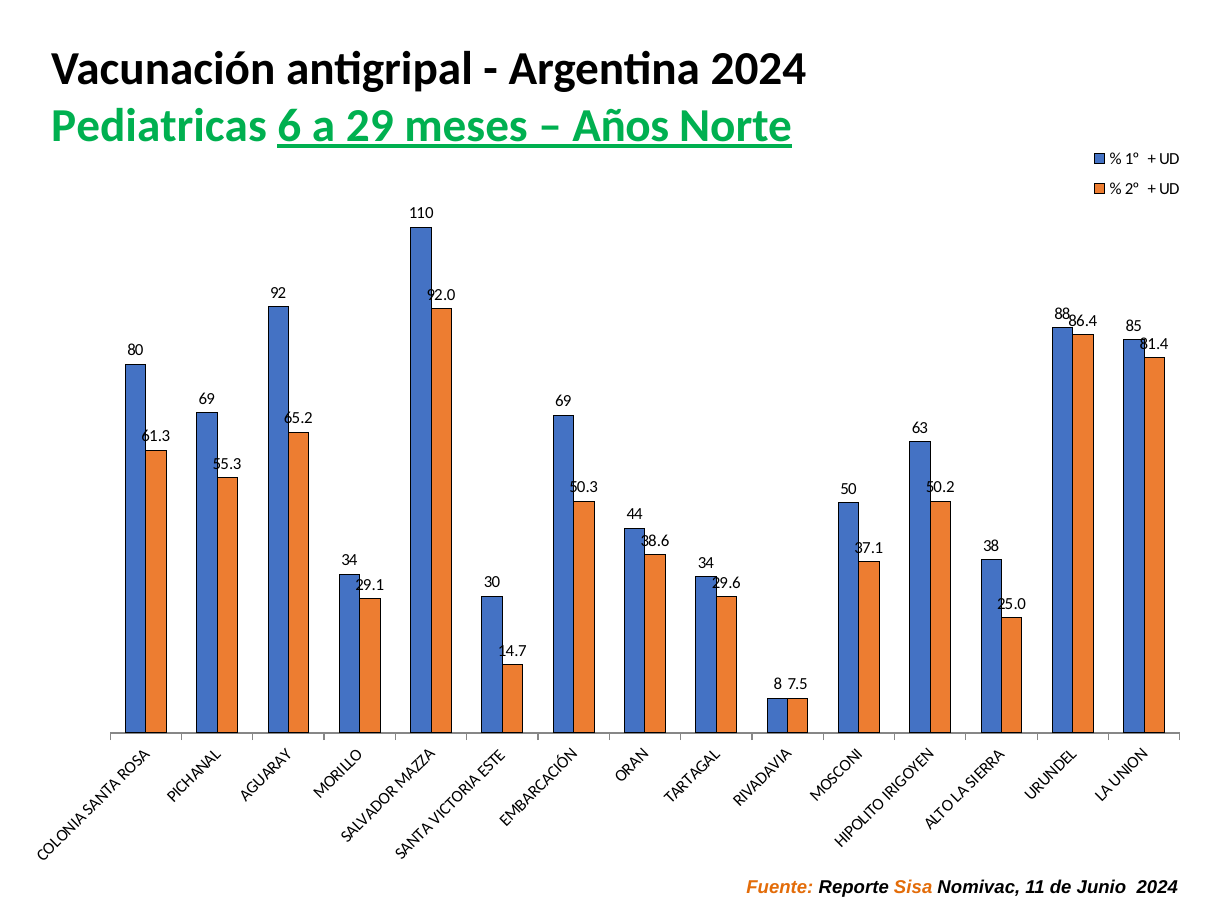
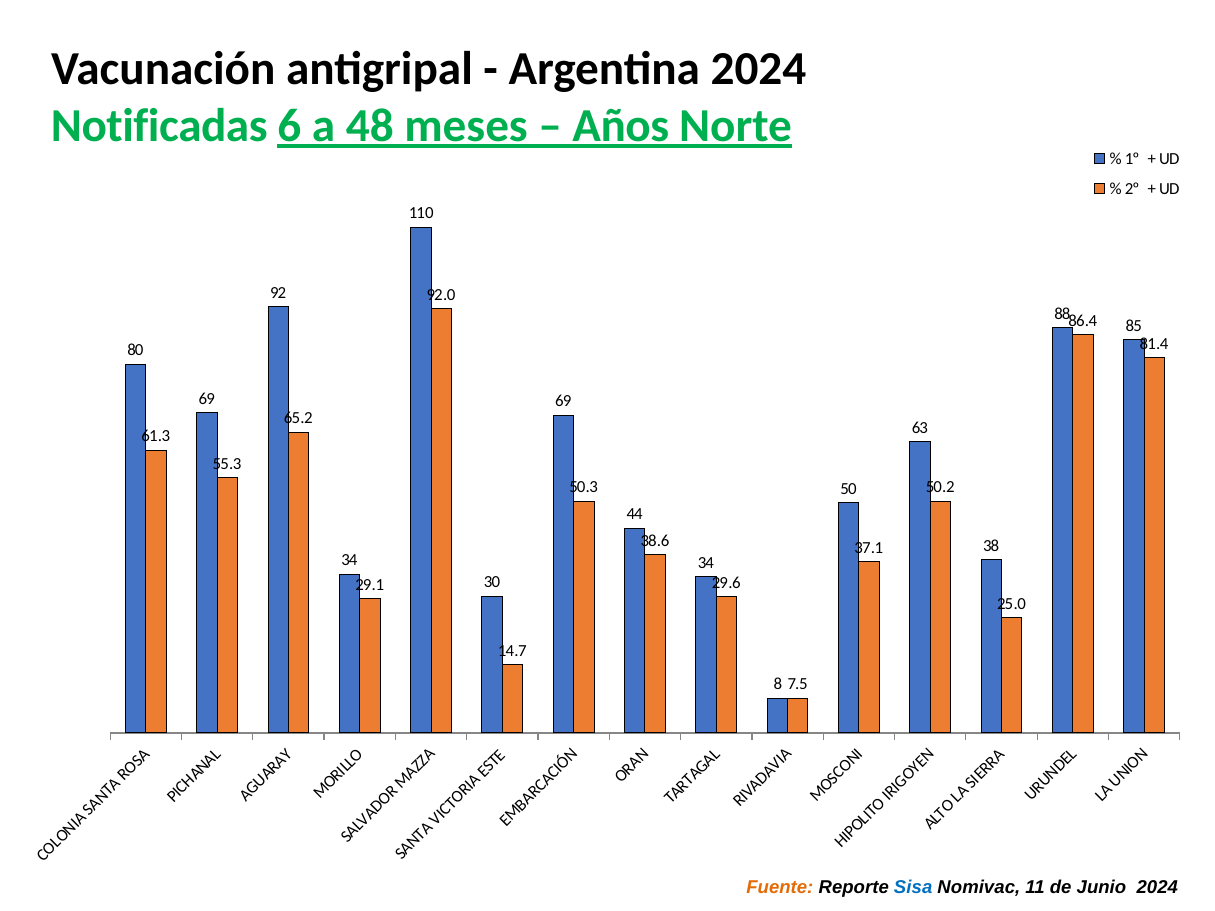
Pediatricas: Pediatricas -> Notificadas
29: 29 -> 48
Sisa colour: orange -> blue
